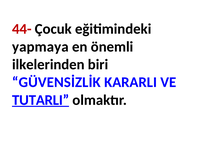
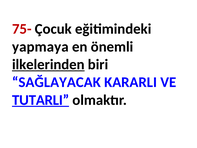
44-: 44- -> 75-
ilkelerinden underline: none -> present
GÜVENSİZLİK: GÜVENSİZLİK -> SAĞLAYACAK
